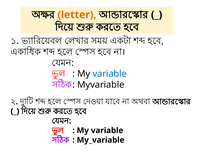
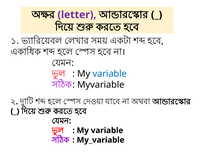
letter colour: orange -> purple
